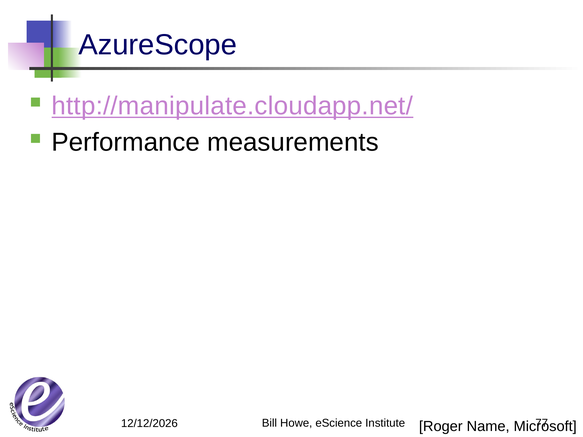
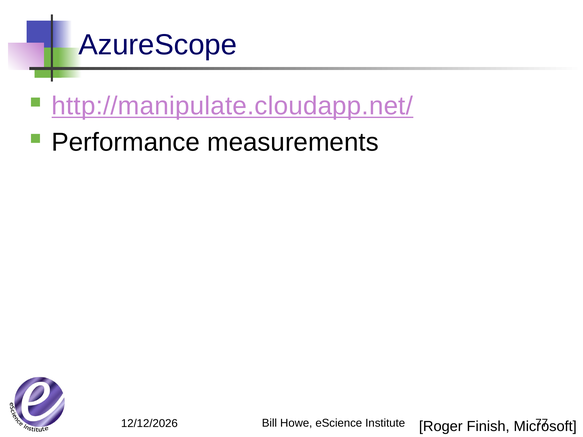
Name: Name -> Finish
